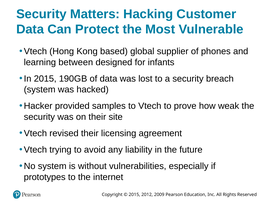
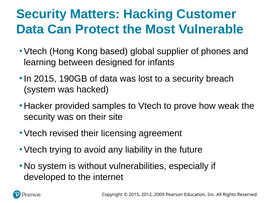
prototypes: prototypes -> developed
